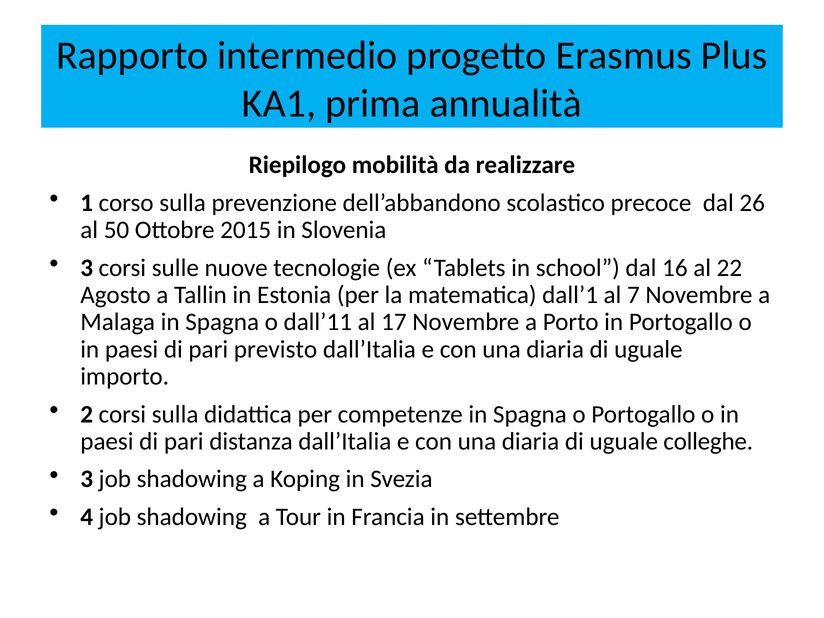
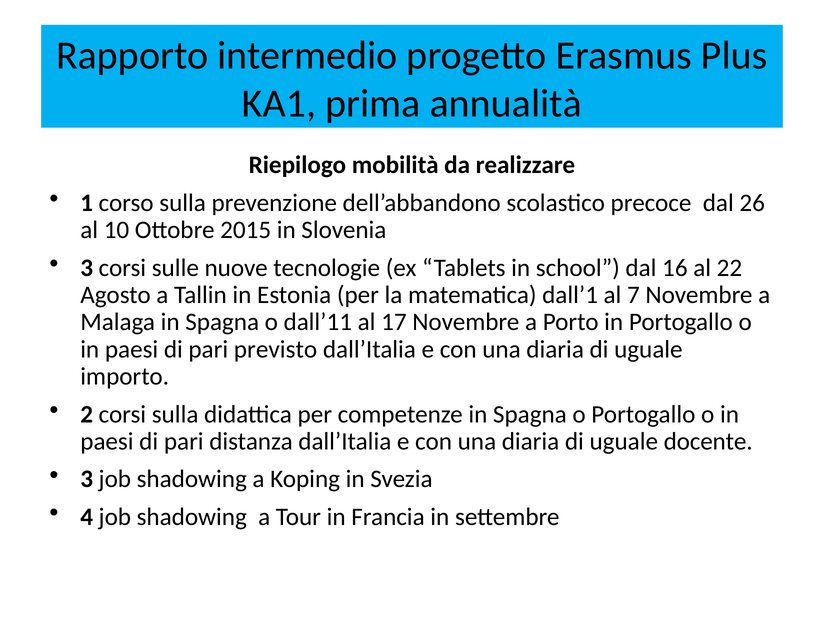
50: 50 -> 10
colleghe: colleghe -> docente
